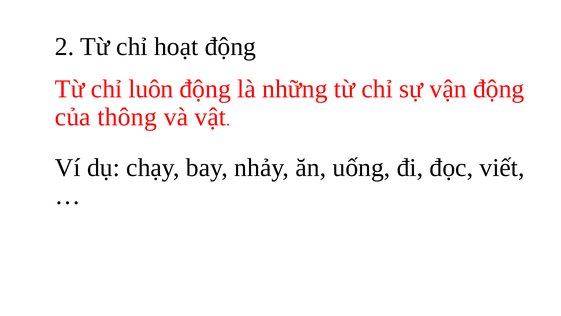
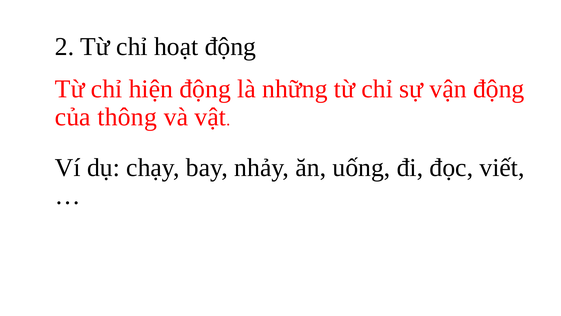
luôn: luôn -> hiện
